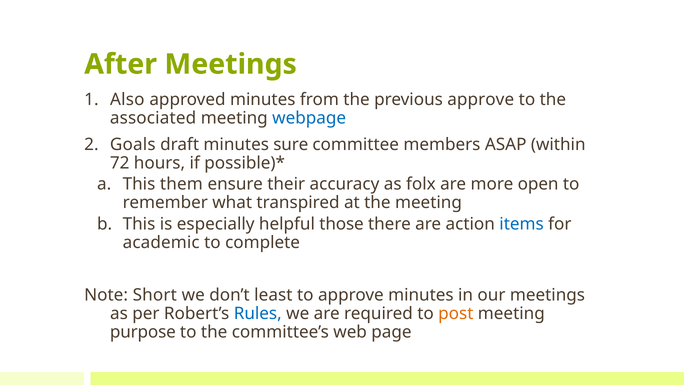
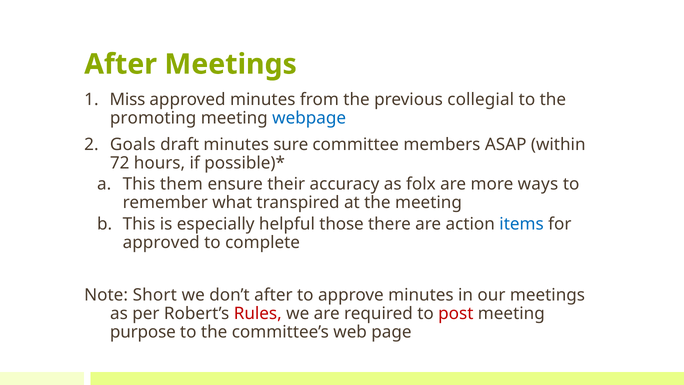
Also: Also -> Miss
previous approve: approve -> collegial
associated: associated -> promoting
open: open -> ways
academic at (161, 242): academic -> approved
don’t least: least -> after
Rules colour: blue -> red
post colour: orange -> red
